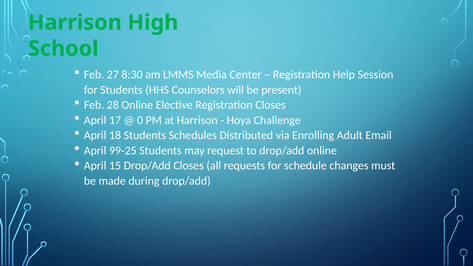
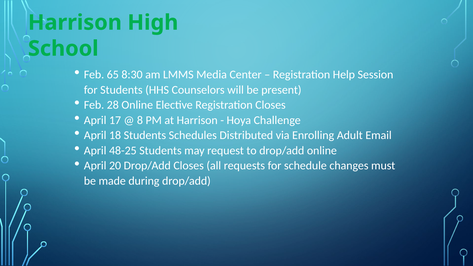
27: 27 -> 65
0: 0 -> 8
99-25: 99-25 -> 48-25
15: 15 -> 20
